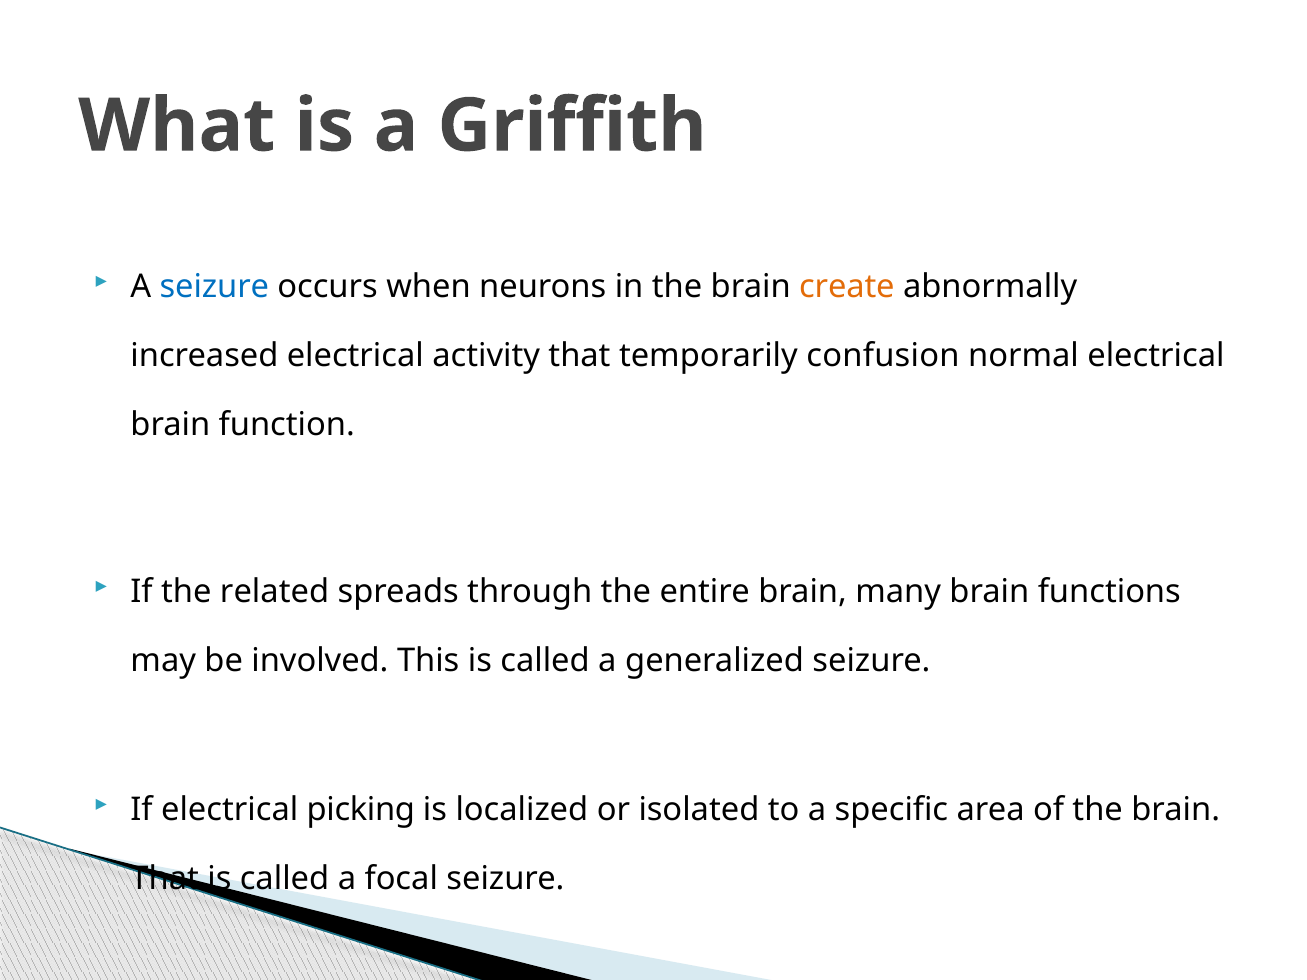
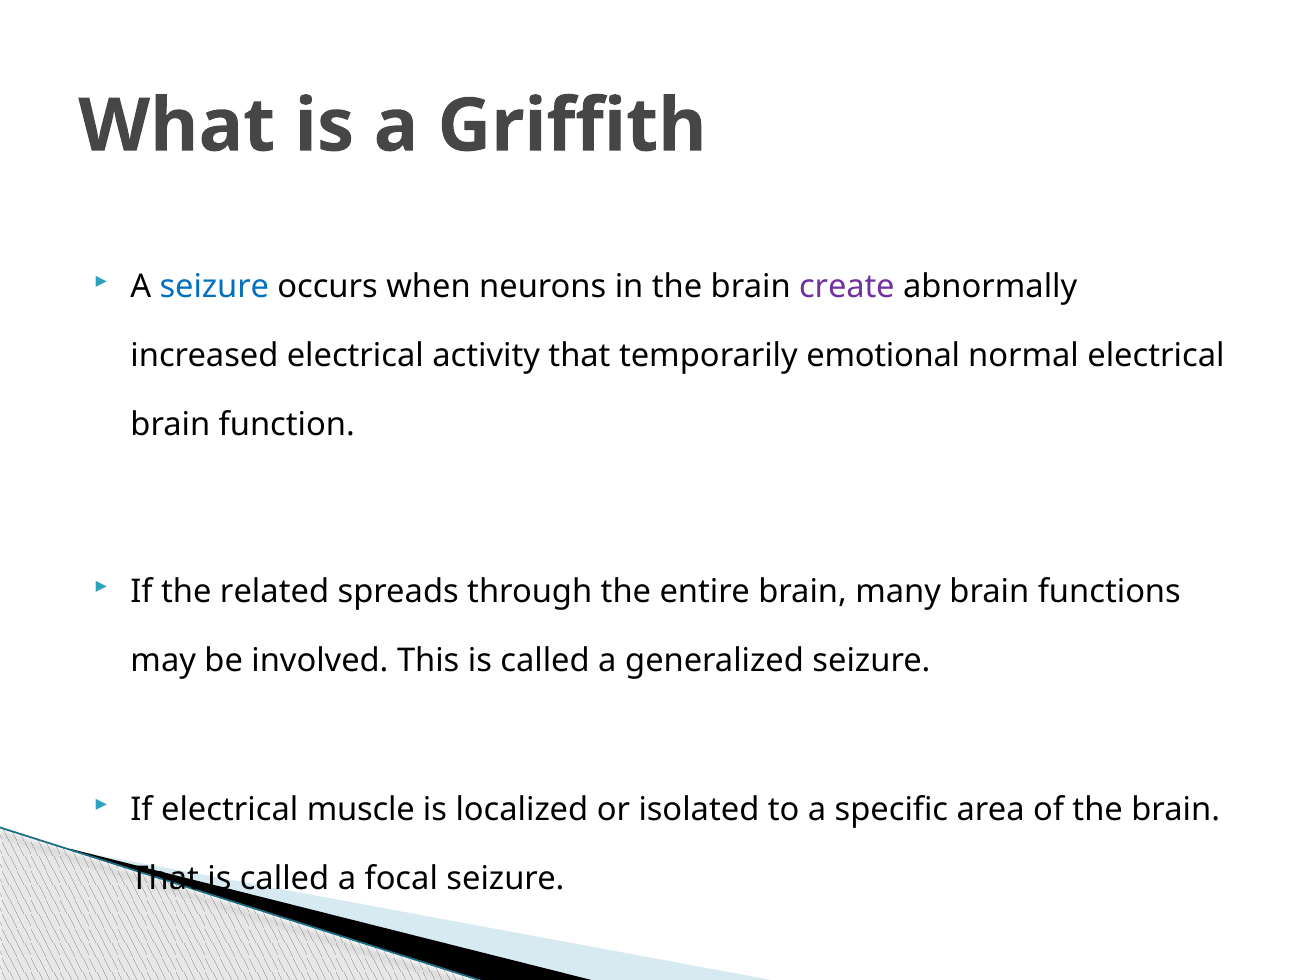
create colour: orange -> purple
confusion: confusion -> emotional
picking: picking -> muscle
